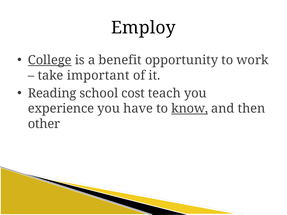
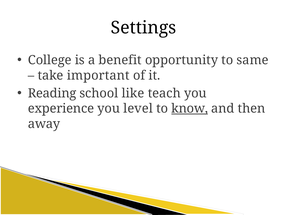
Employ: Employ -> Settings
College underline: present -> none
work: work -> same
cost: cost -> like
have: have -> level
other: other -> away
